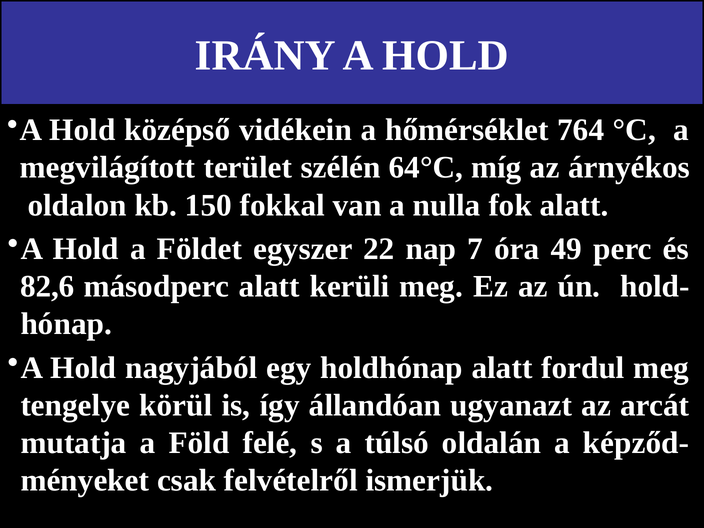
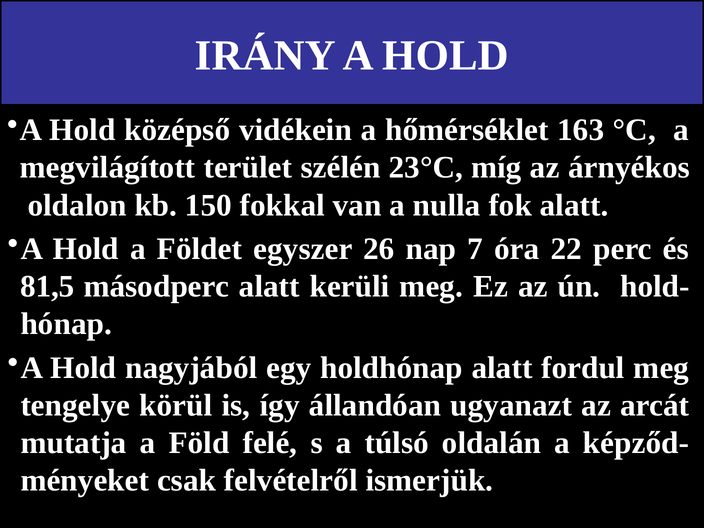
764: 764 -> 163
64°C: 64°C -> 23°C
22: 22 -> 26
49: 49 -> 22
82,6: 82,6 -> 81,5
